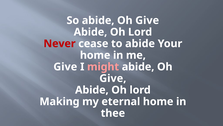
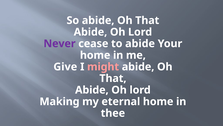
So abide Oh Give: Give -> That
Never colour: red -> purple
Give at (113, 78): Give -> That
